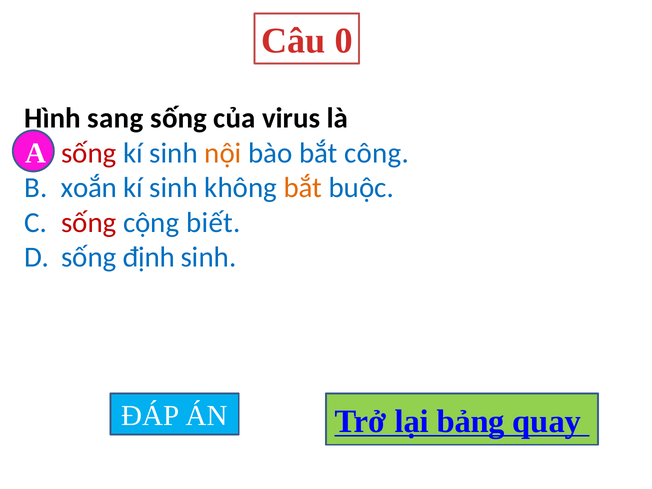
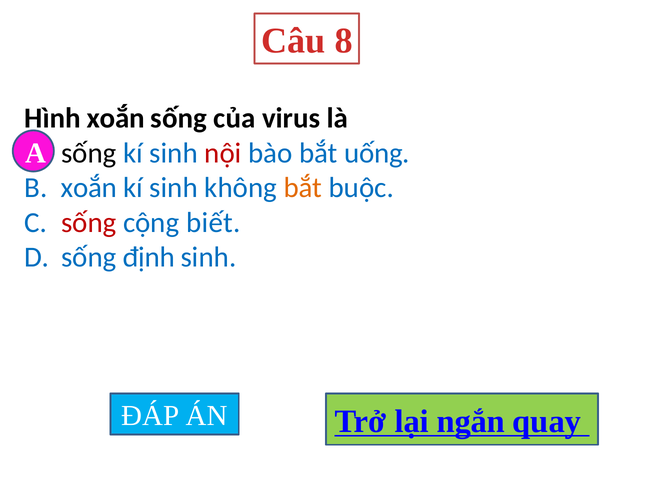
0: 0 -> 8
Hình sang: sang -> xoắn
sống at (89, 153) colour: red -> black
nội colour: orange -> red
công: công -> uống
bảng: bảng -> ngắn
